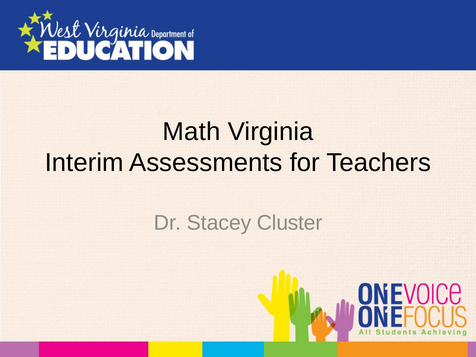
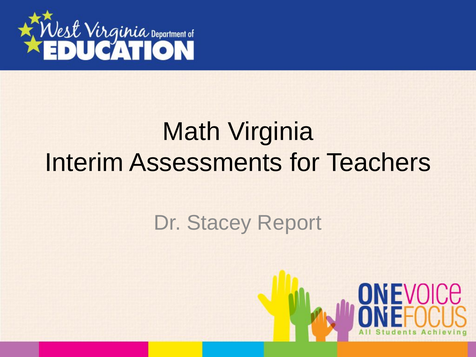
Cluster: Cluster -> Report
